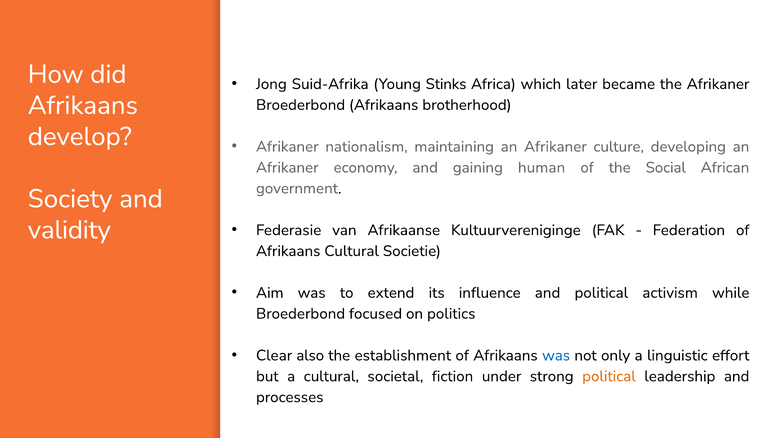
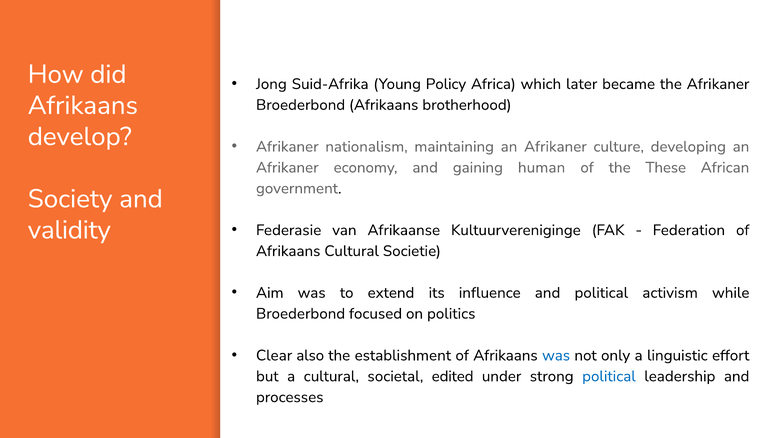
Stinks: Stinks -> Policy
Social: Social -> These
fiction: fiction -> edited
political at (609, 376) colour: orange -> blue
